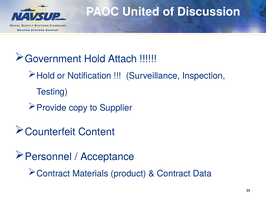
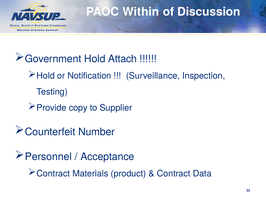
United: United -> Within
Content: Content -> Number
